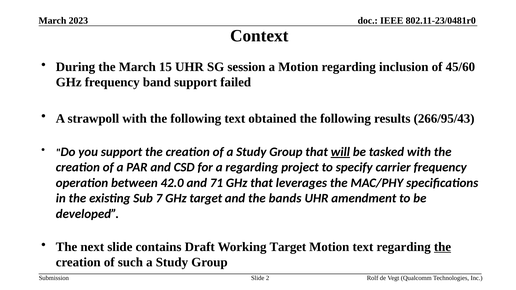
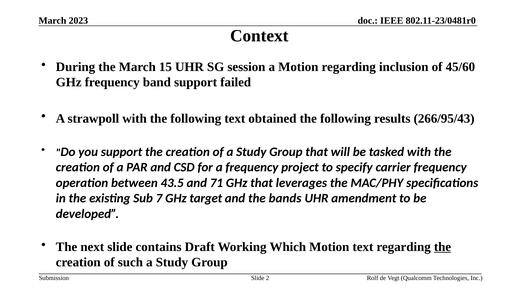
will underline: present -> none
a regarding: regarding -> frequency
42.0: 42.0 -> 43.5
Working Target: Target -> Which
